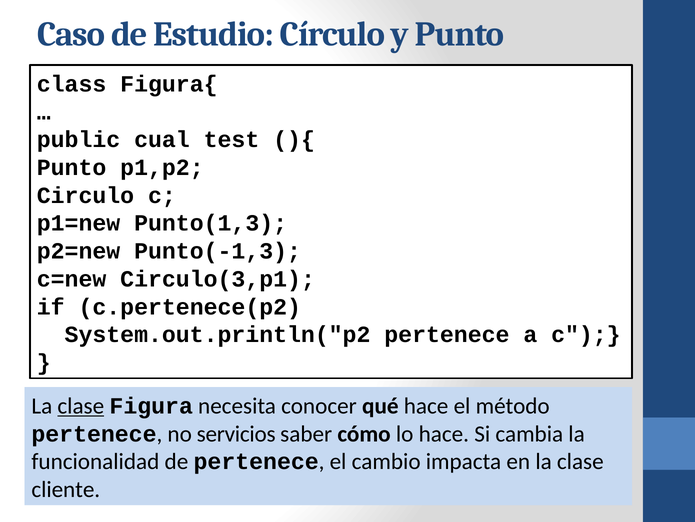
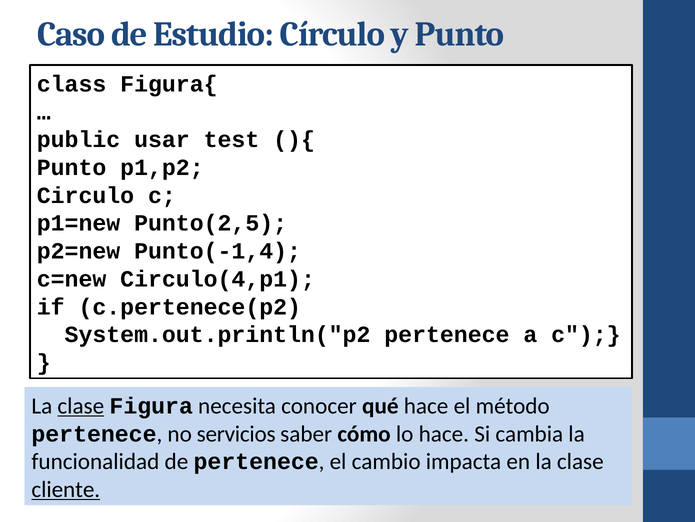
cual: cual -> usar
Punto(1,3: Punto(1,3 -> Punto(2,5
Punto(-1,3: Punto(-1,3 -> Punto(-1,4
Circulo(3,p1: Circulo(3,p1 -> Circulo(4,p1
cliente underline: none -> present
